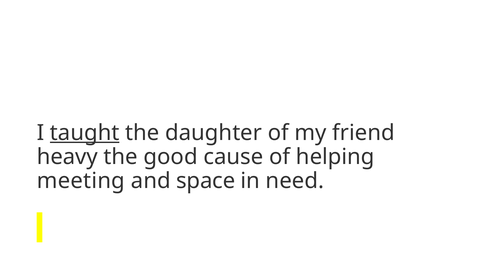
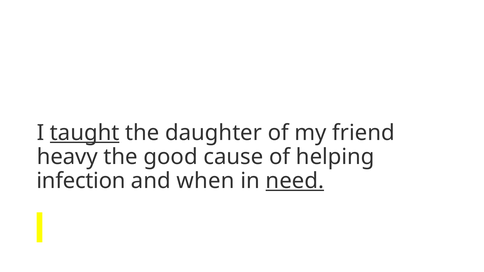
meeting: meeting -> infection
space: space -> when
need underline: none -> present
